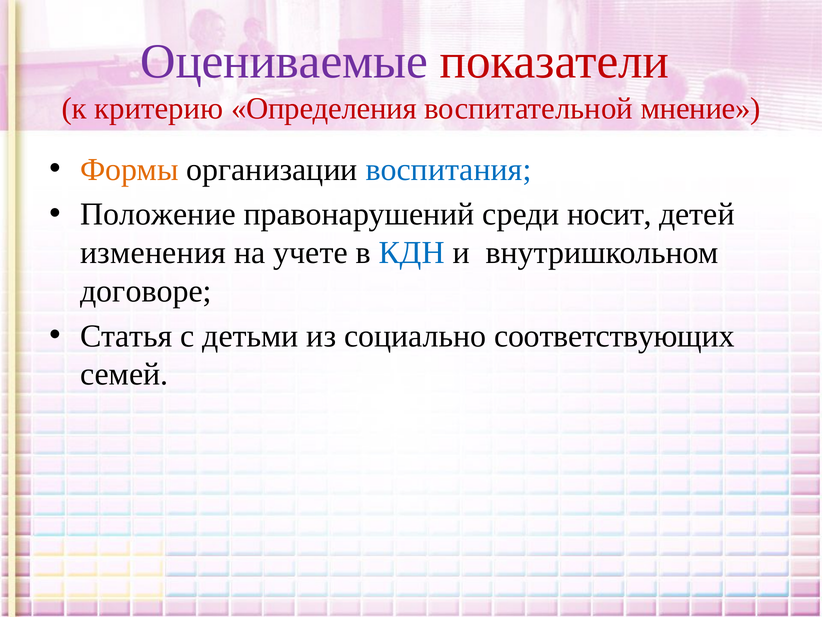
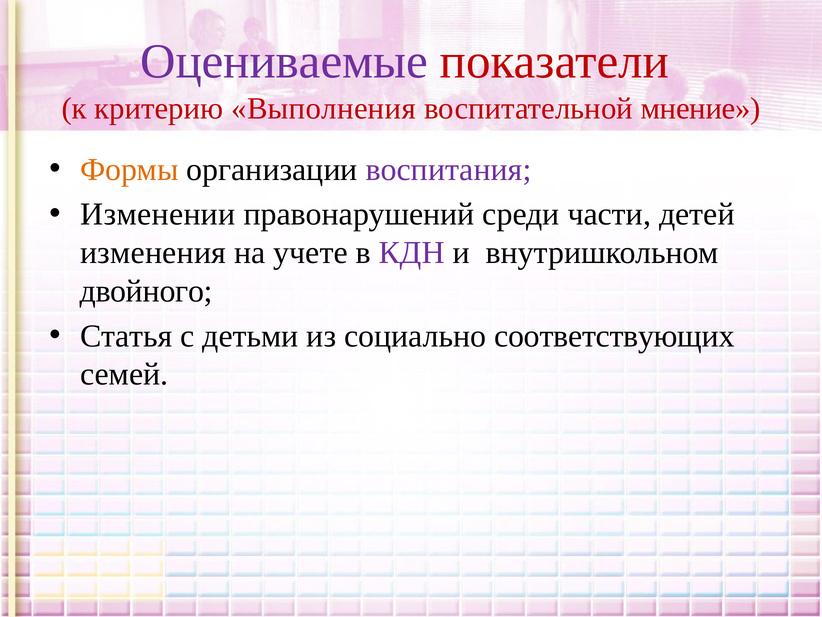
Определения: Определения -> Выполнения
воспитания colour: blue -> purple
Положение: Положение -> Изменении
носит: носит -> части
КДН colour: blue -> purple
договоре: договоре -> двойного
